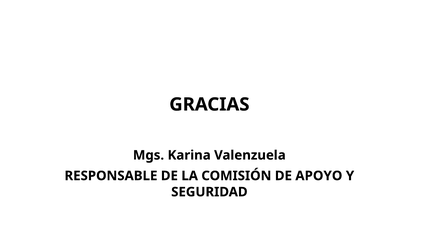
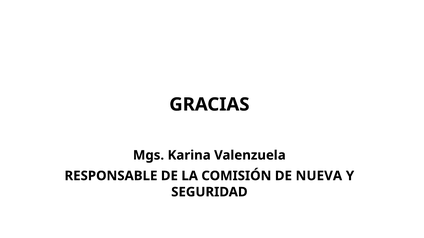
APOYO: APOYO -> NUEVA
